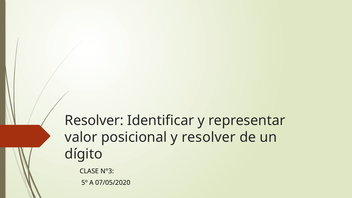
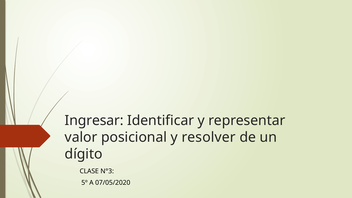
Resolver at (94, 121): Resolver -> Ingresar
